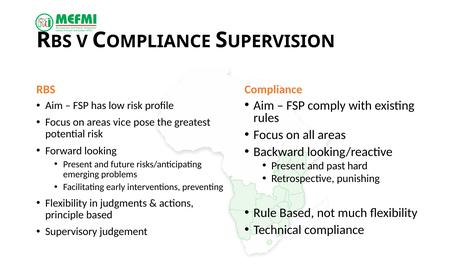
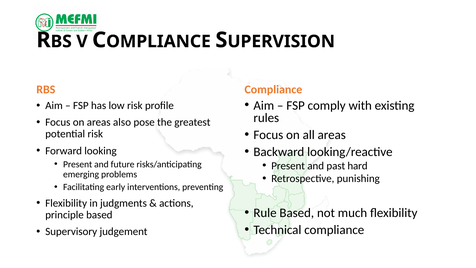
vice: vice -> also
